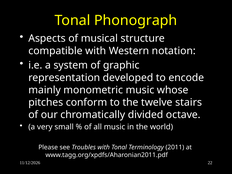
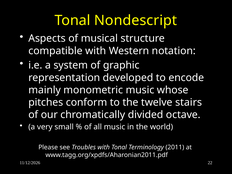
Phonograph: Phonograph -> Nondescript
